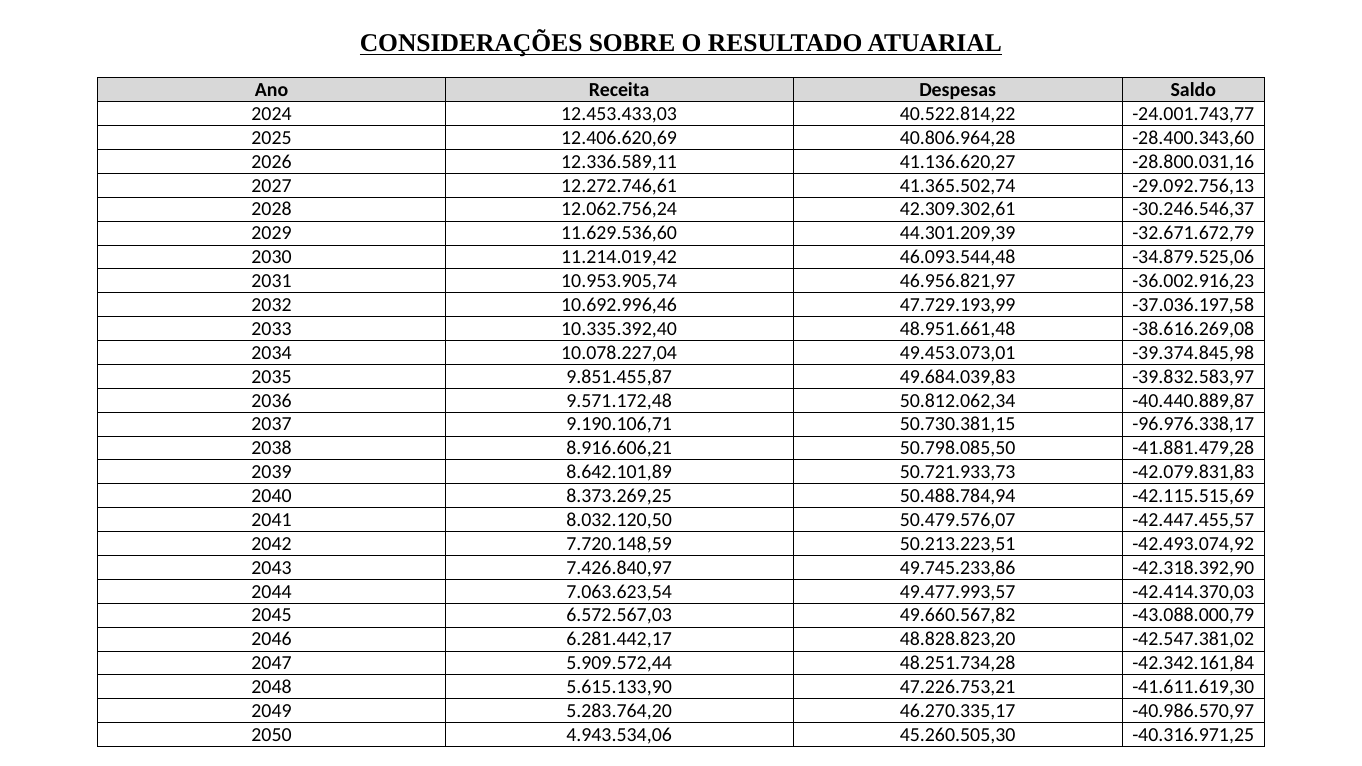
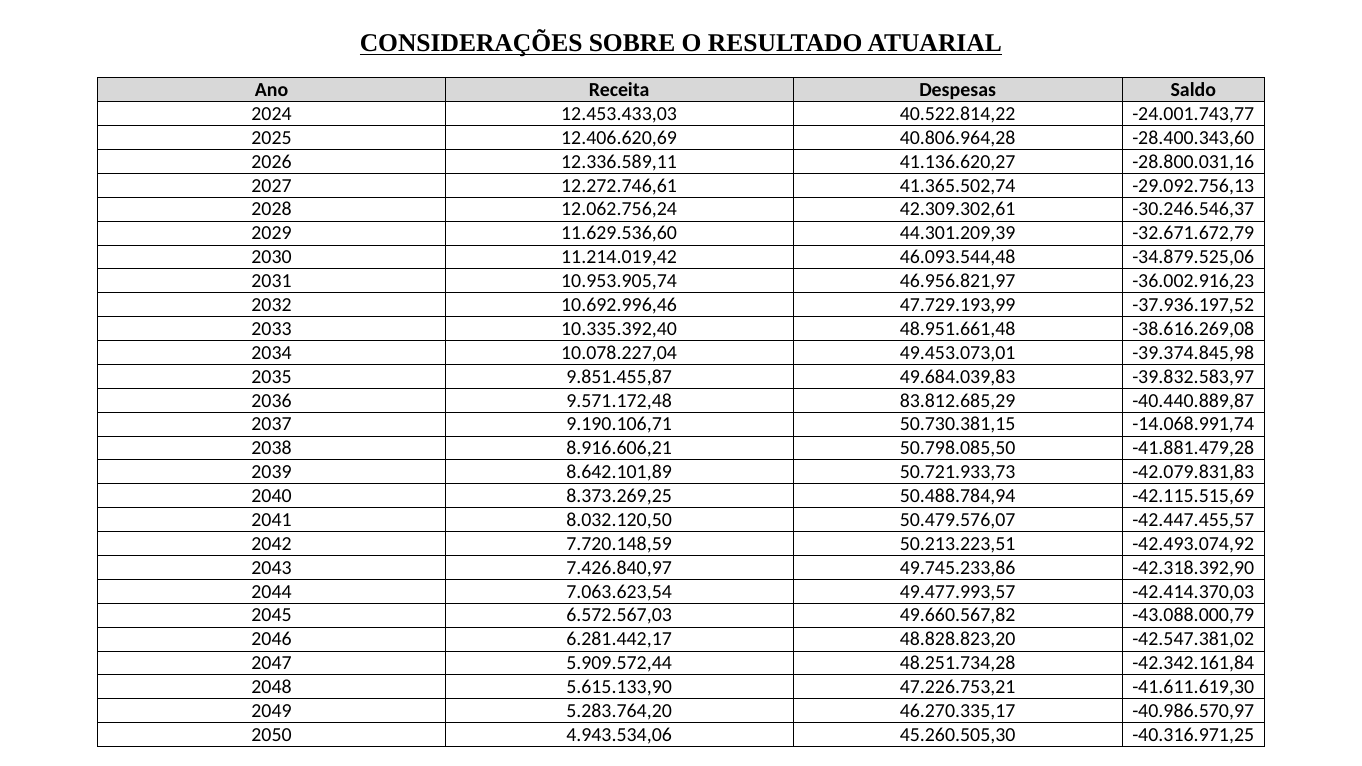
-37.036.197,58: -37.036.197,58 -> -37.936.197,52
50.812.062,34: 50.812.062,34 -> 83.812.685,29
-96.976.338,17: -96.976.338,17 -> -14.068.991,74
